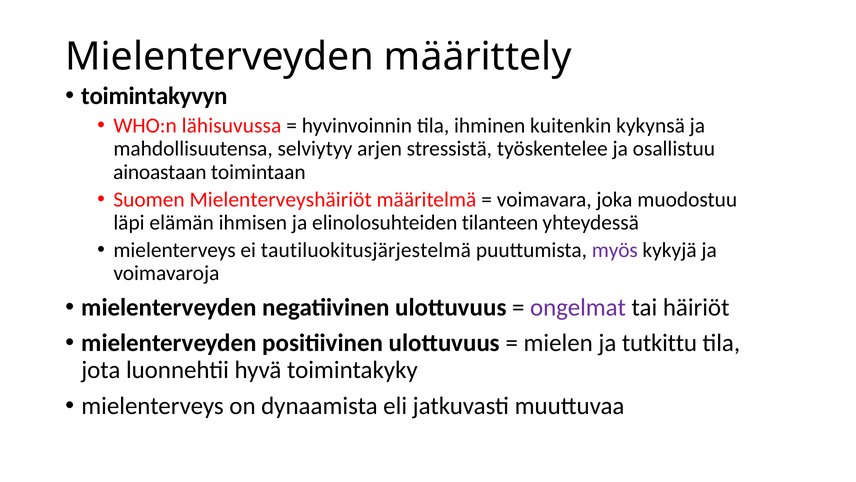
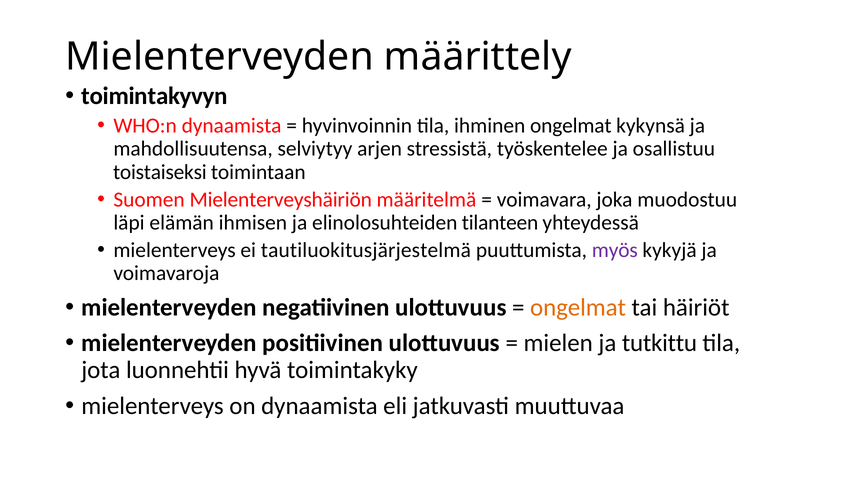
WHO:n lähisuvussa: lähisuvussa -> dynaamista
ihminen kuitenkin: kuitenkin -> ongelmat
ainoastaan: ainoastaan -> toistaiseksi
Mielenterveyshäiriöt: Mielenterveyshäiriöt -> Mielenterveyshäiriön
ongelmat at (578, 307) colour: purple -> orange
